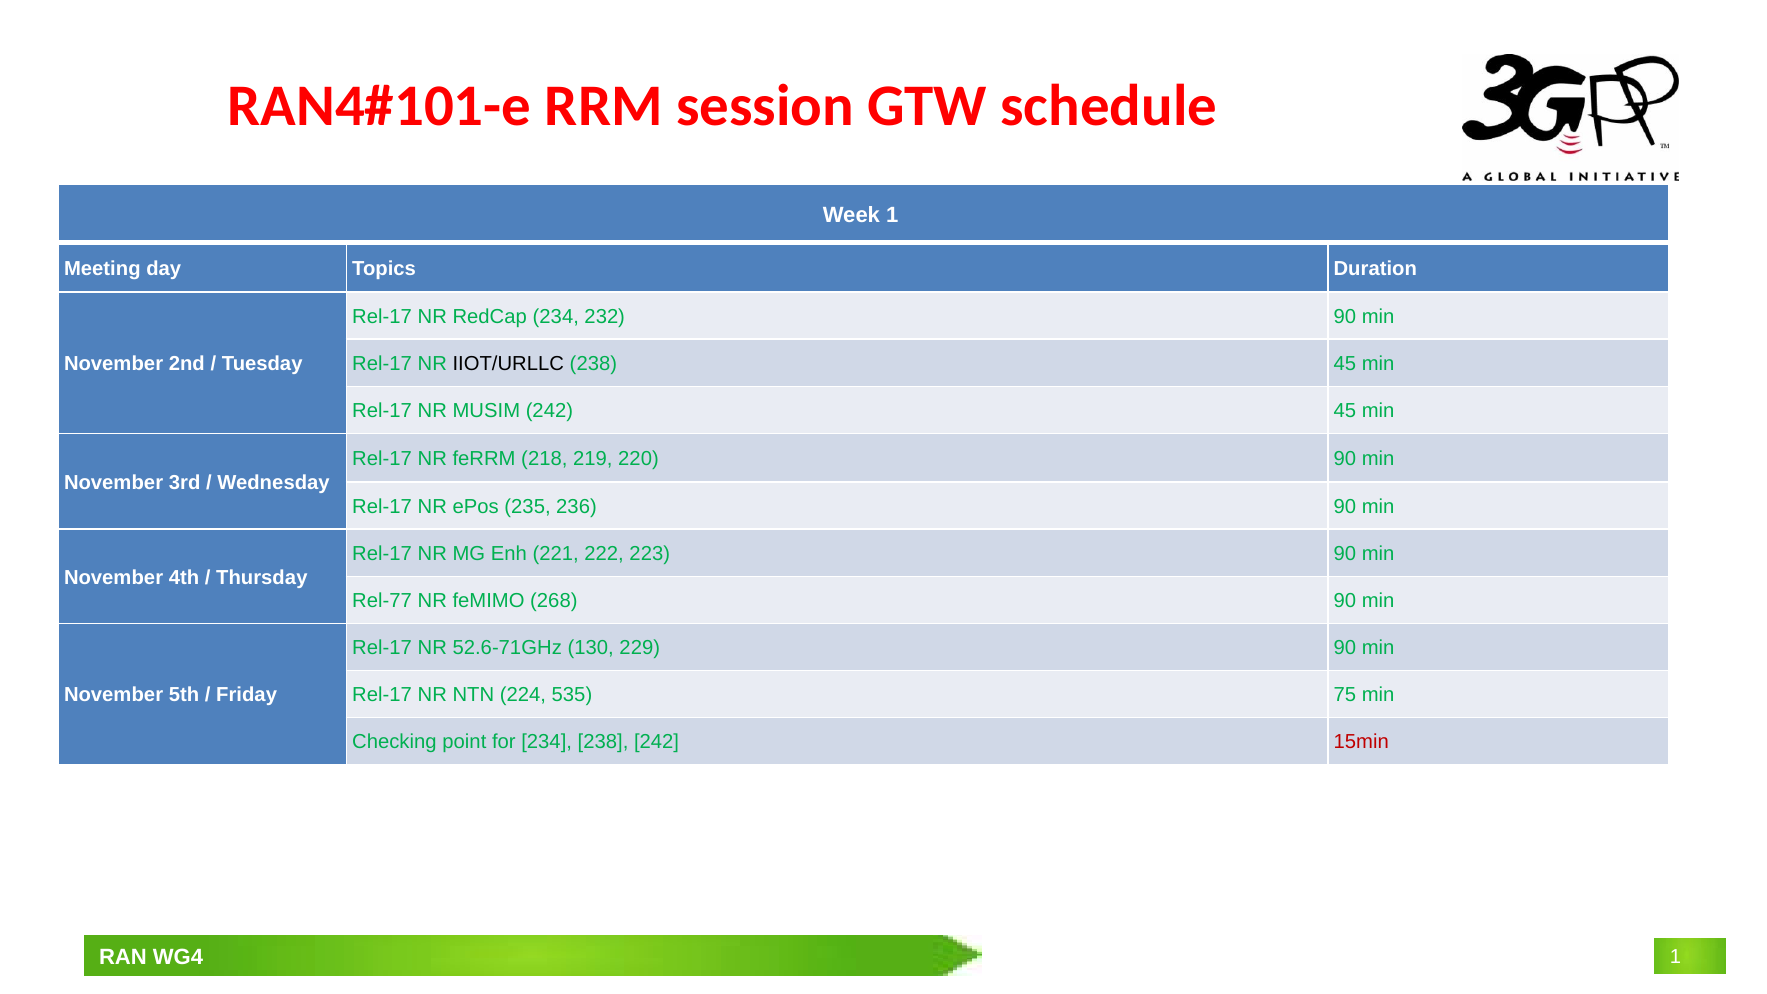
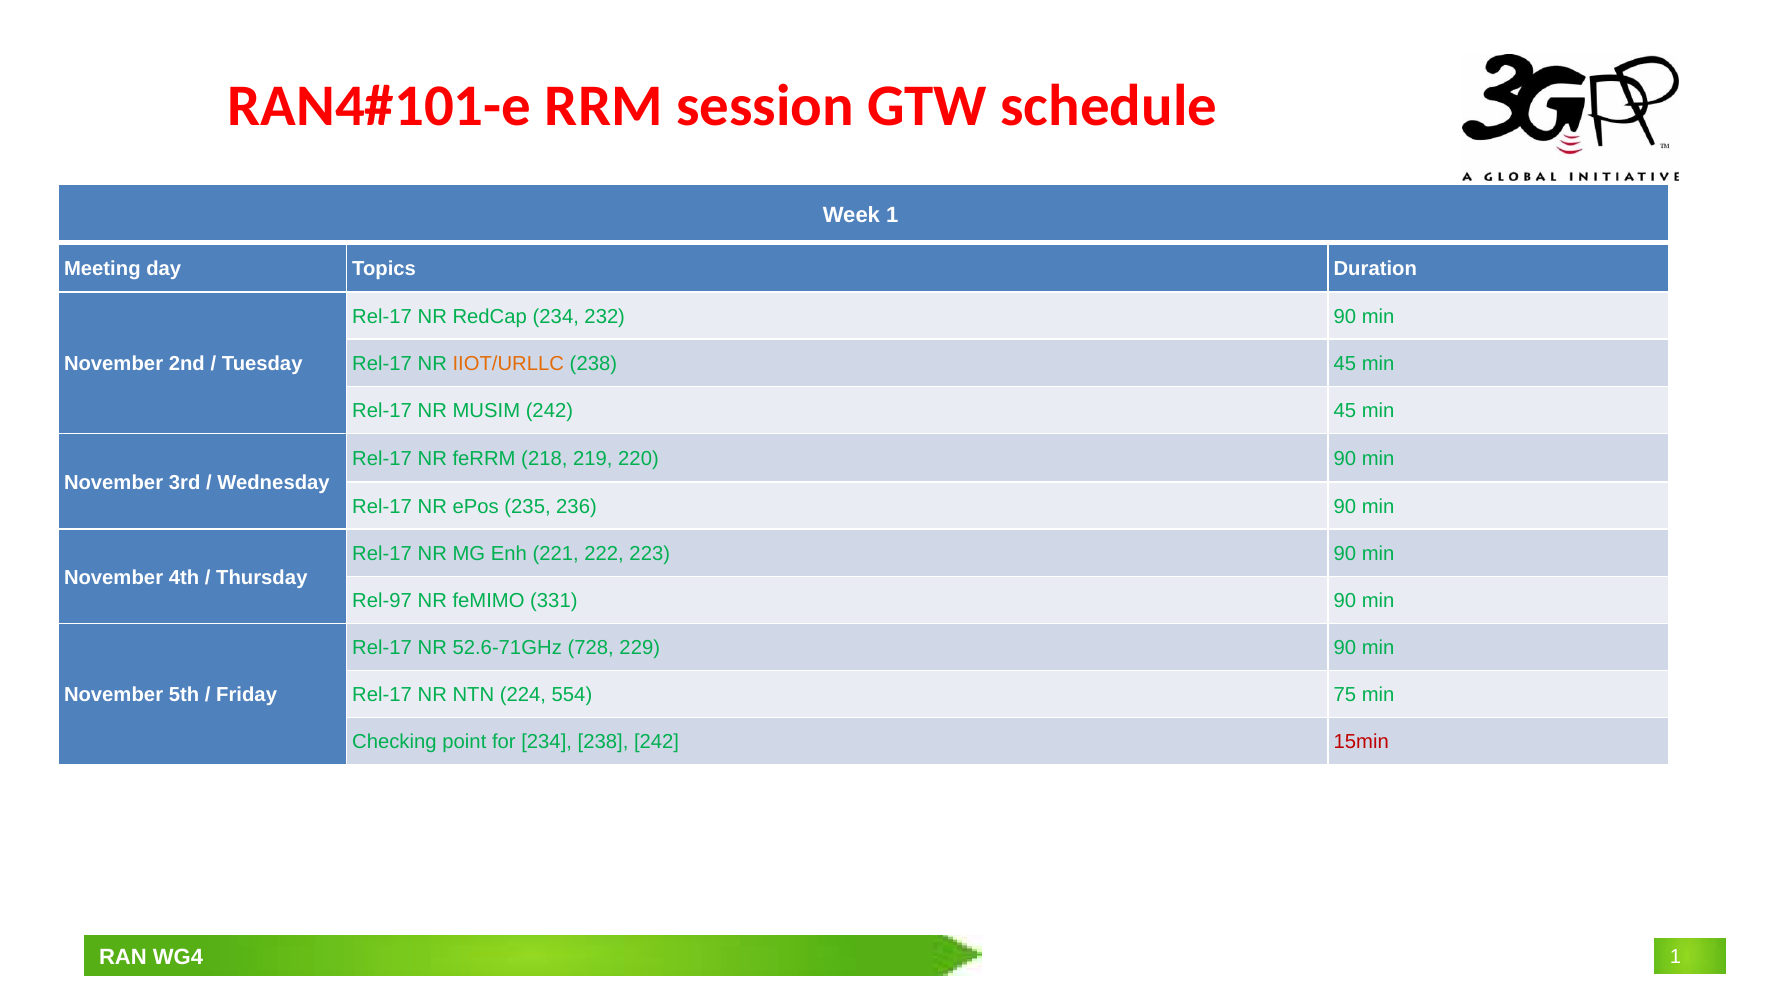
IIOT/URLLC colour: black -> orange
Rel-77: Rel-77 -> Rel-97
268: 268 -> 331
130: 130 -> 728
535: 535 -> 554
